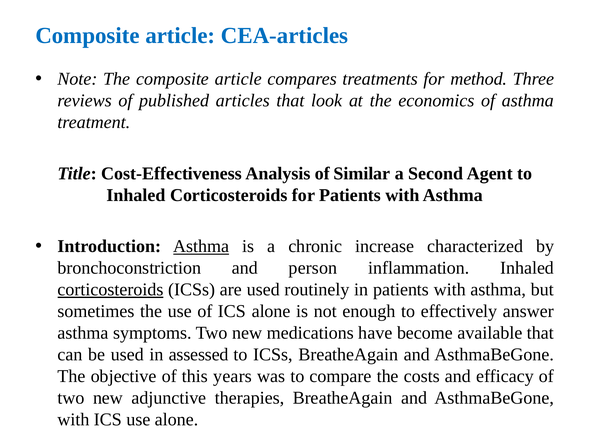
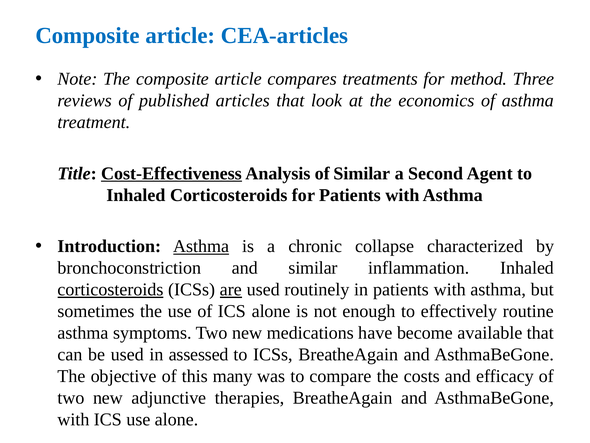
Cost-Effectiveness underline: none -> present
increase: increase -> collapse
and person: person -> similar
are underline: none -> present
answer: answer -> routine
years: years -> many
